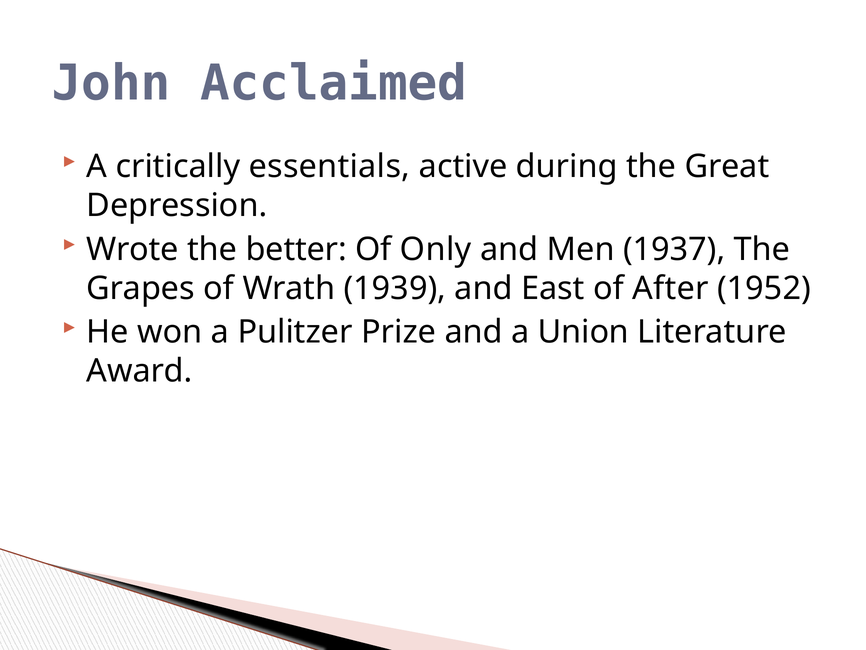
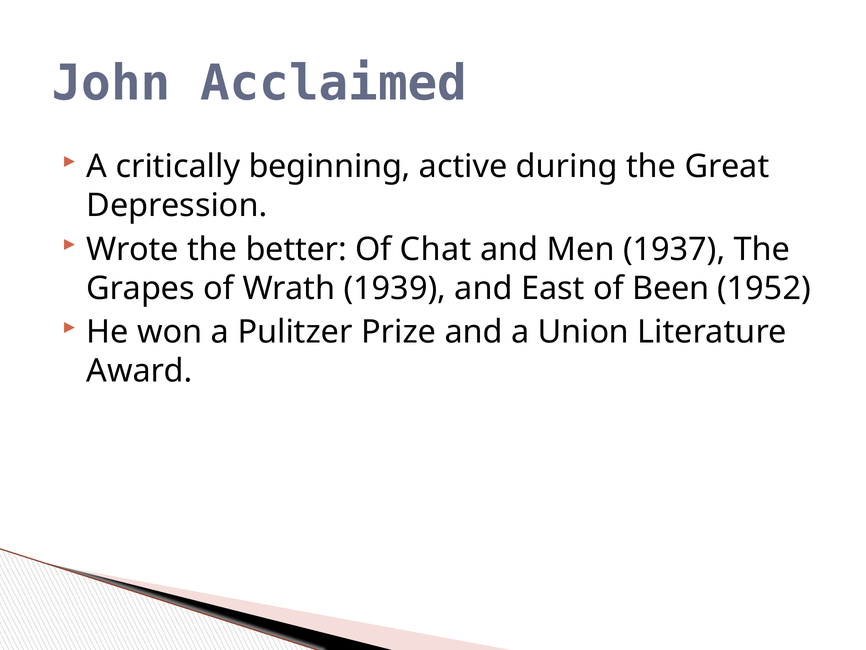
essentials: essentials -> beginning
Only: Only -> Chat
After: After -> Been
